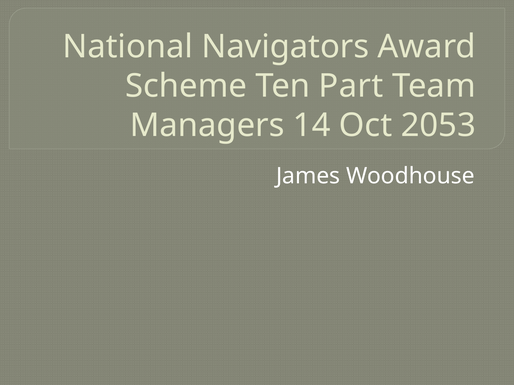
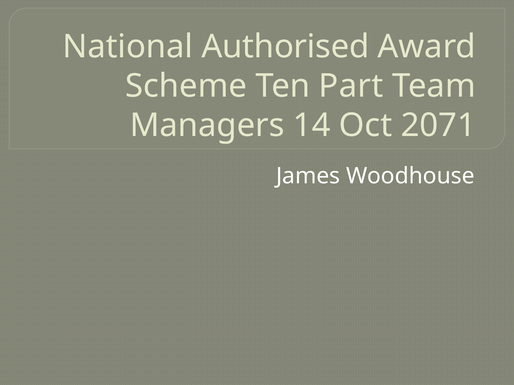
Navigators: Navigators -> Authorised
2053: 2053 -> 2071
